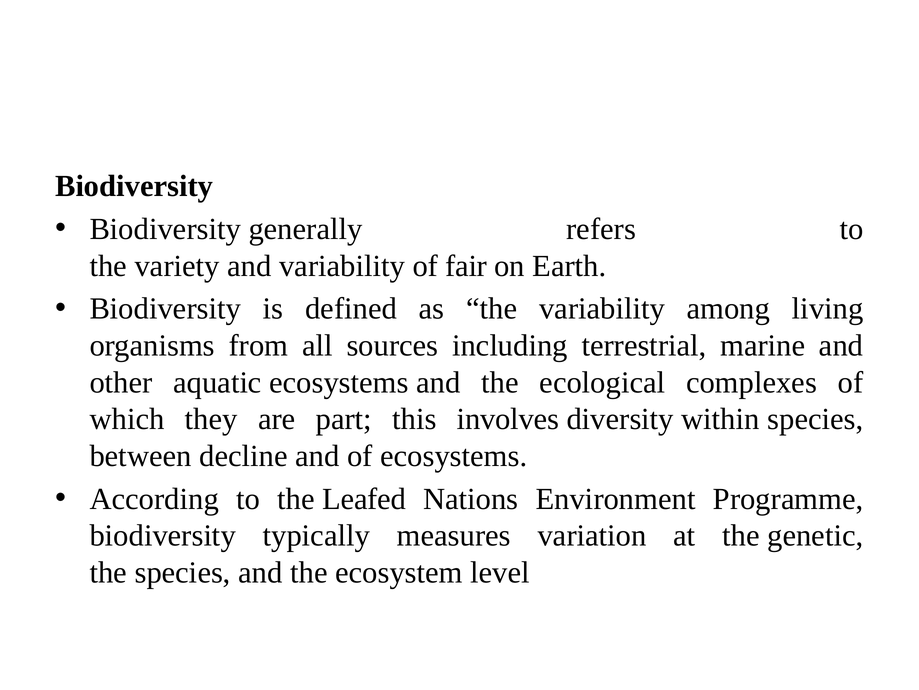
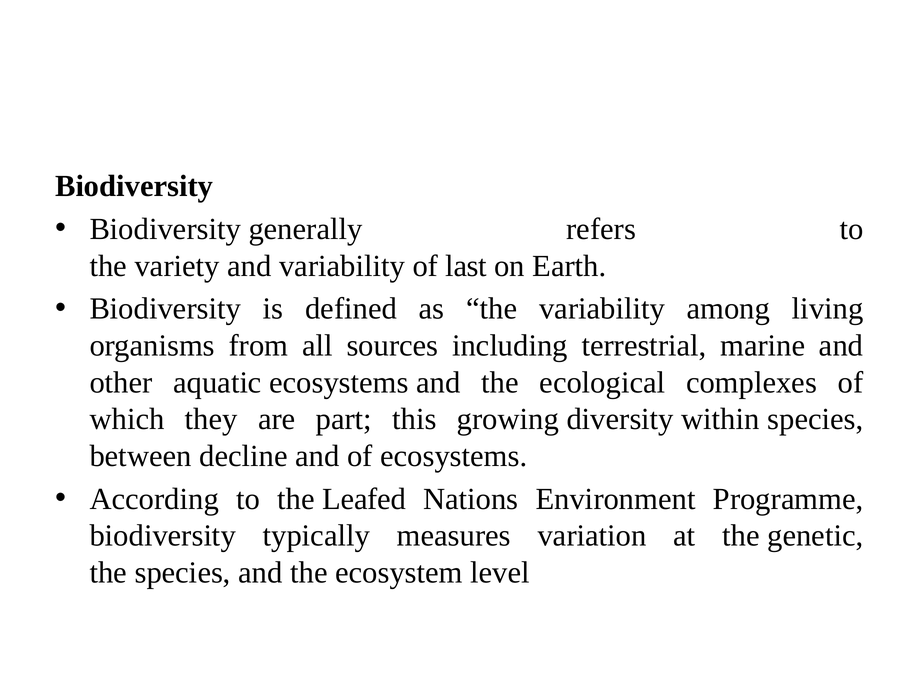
fair: fair -> last
involves: involves -> growing
